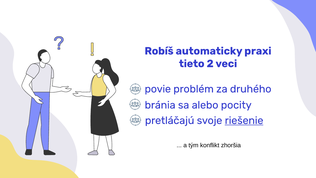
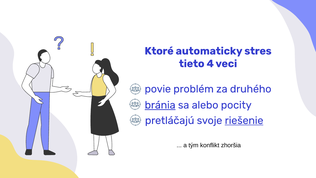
Robíš: Robíš -> Ktoré
praxi: praxi -> stres
2: 2 -> 4
bránia underline: none -> present
